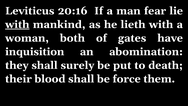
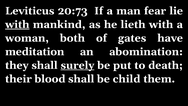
20:16: 20:16 -> 20:73
inquisition: inquisition -> meditation
surely underline: none -> present
force: force -> child
